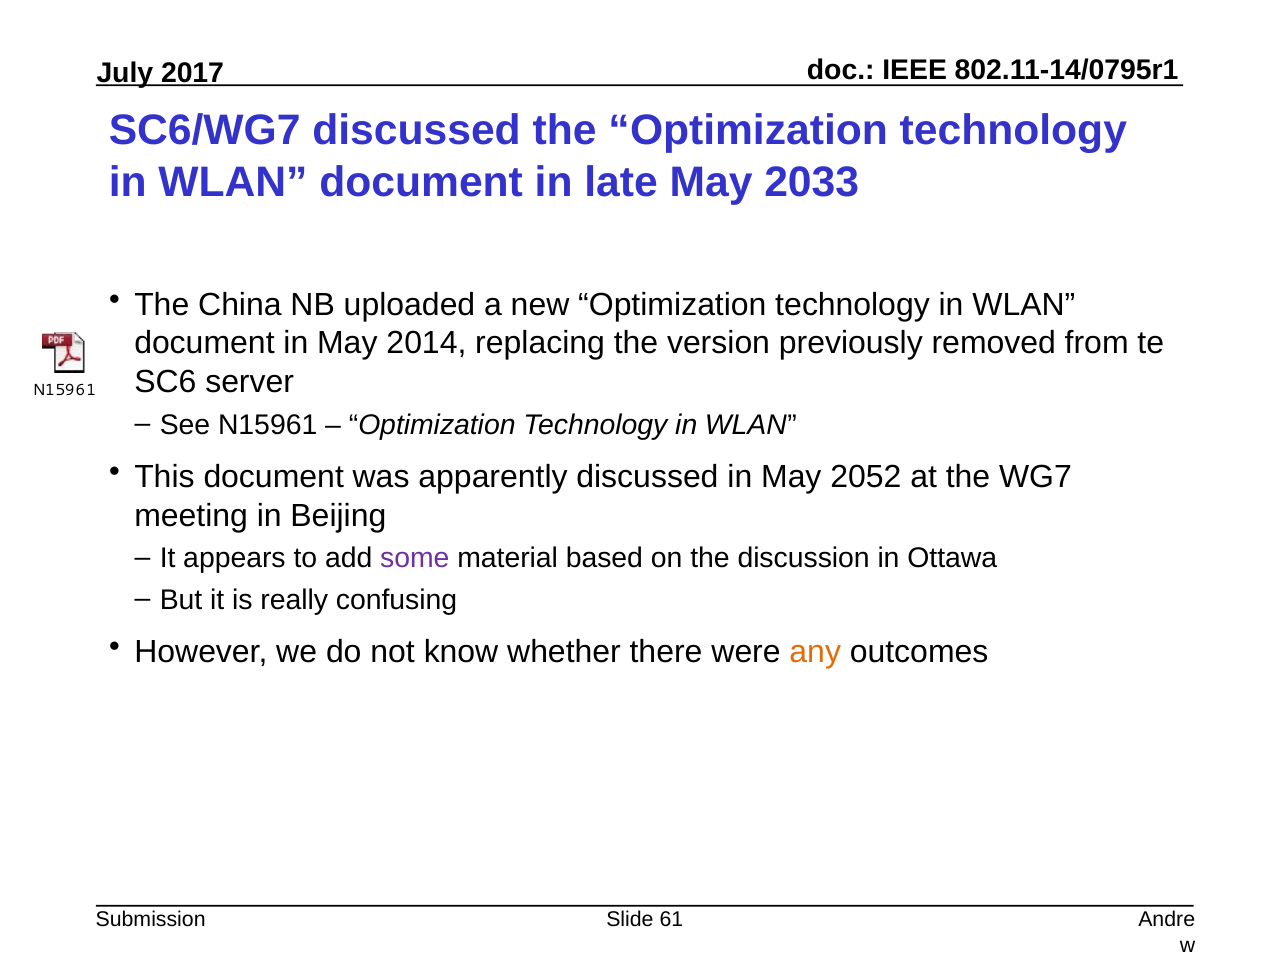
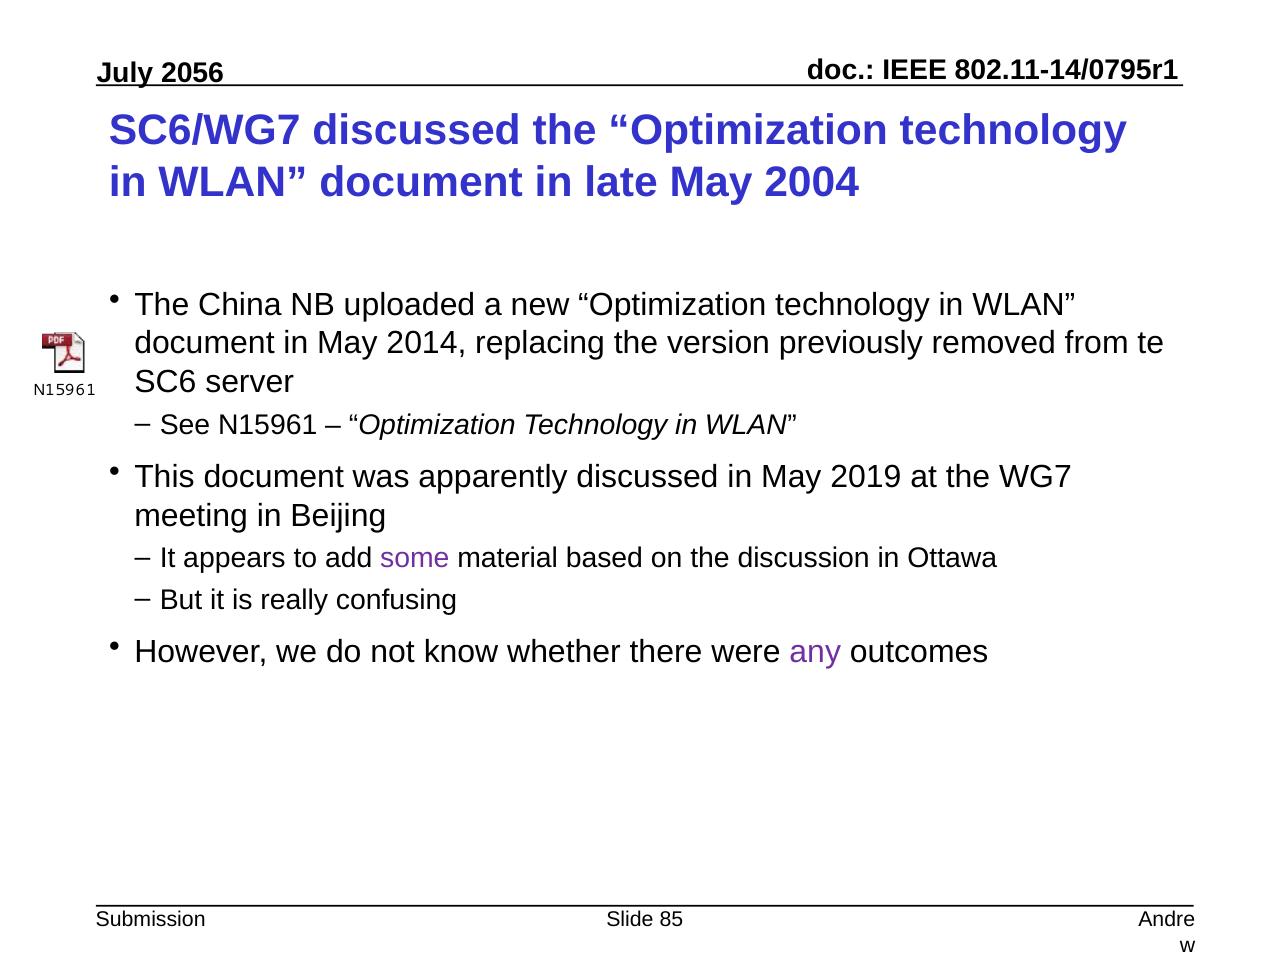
2017: 2017 -> 2056
2033: 2033 -> 2004
2052: 2052 -> 2019
any colour: orange -> purple
61: 61 -> 85
